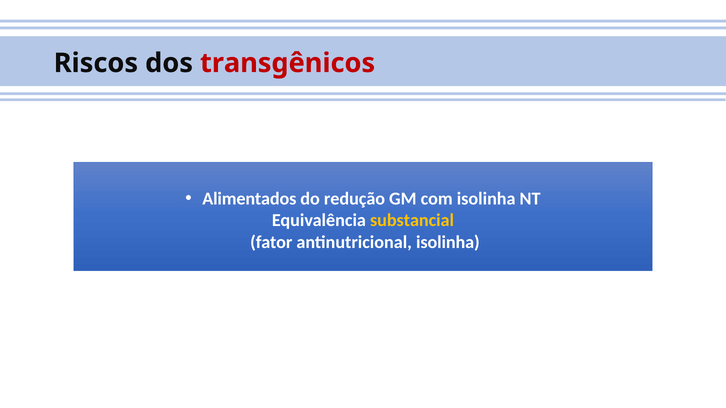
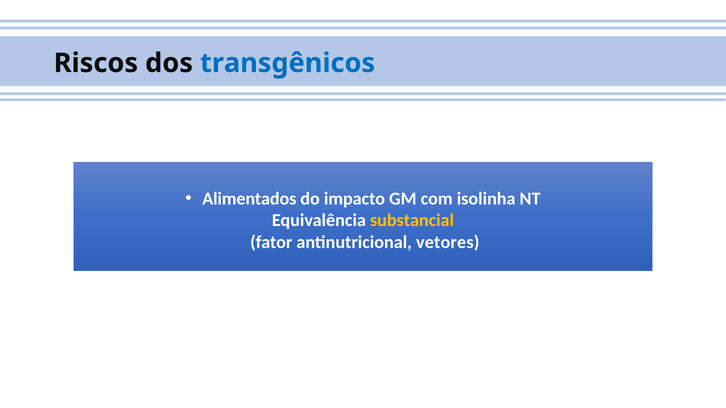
transgênicos colour: red -> blue
redução: redução -> impacto
antinutricional isolinha: isolinha -> vetores
